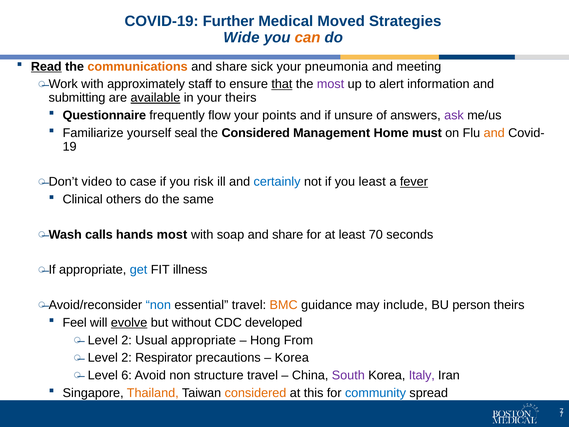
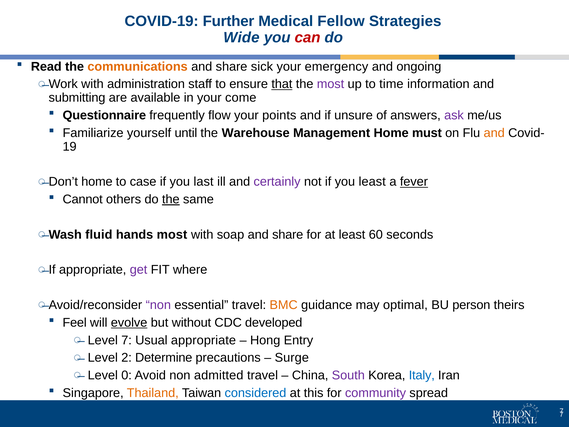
Moved: Moved -> Fellow
can colour: orange -> red
Read underline: present -> none
pneumonia: pneumonia -> emergency
meeting: meeting -> ongoing
approximately: approximately -> administration
alert: alert -> time
available underline: present -> none
your theirs: theirs -> come
seal: seal -> until
the Considered: Considered -> Warehouse
video at (97, 182): video -> home
risk: risk -> last
certainly colour: blue -> purple
Clinical: Clinical -> Cannot
the at (171, 199) underline: none -> present
calls: calls -> fluid
70: 70 -> 60
get colour: blue -> purple
illness: illness -> where
non at (158, 305) colour: blue -> purple
include: include -> optimal
2 at (127, 340): 2 -> 7
From: From -> Entry
Respirator: Respirator -> Determine
Korea at (292, 358): Korea -> Surge
6: 6 -> 0
structure: structure -> admitted
Italy colour: purple -> blue
considered at (256, 393) colour: orange -> blue
community colour: blue -> purple
